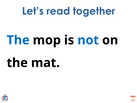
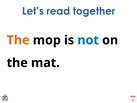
The at (18, 40) colour: blue -> orange
